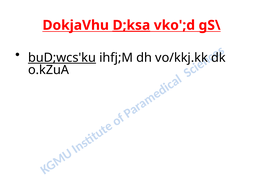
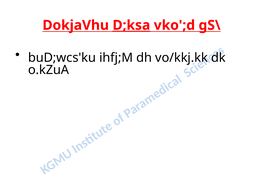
buD;wcs'ku underline: present -> none
